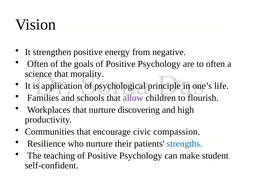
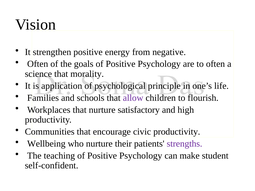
discovering: discovering -> satisfactory
civic compassion: compassion -> productivity
Resilience: Resilience -> Wellbeing
strengths colour: blue -> purple
